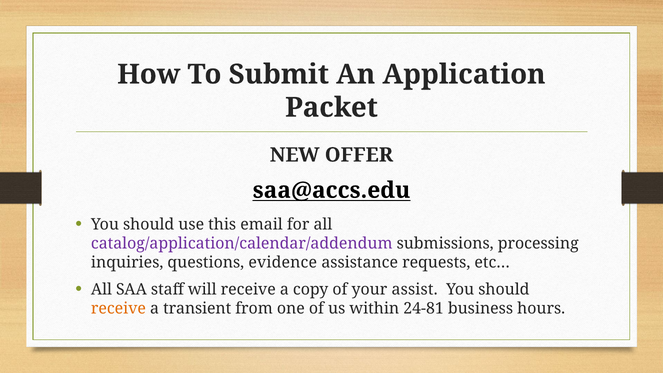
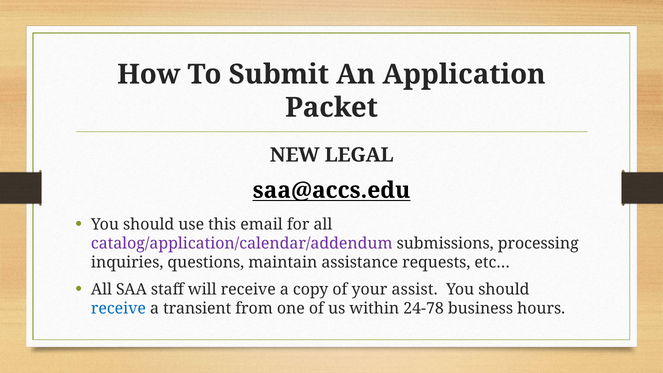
OFFER: OFFER -> LEGAL
evidence: evidence -> maintain
receive at (118, 309) colour: orange -> blue
24-81: 24-81 -> 24-78
